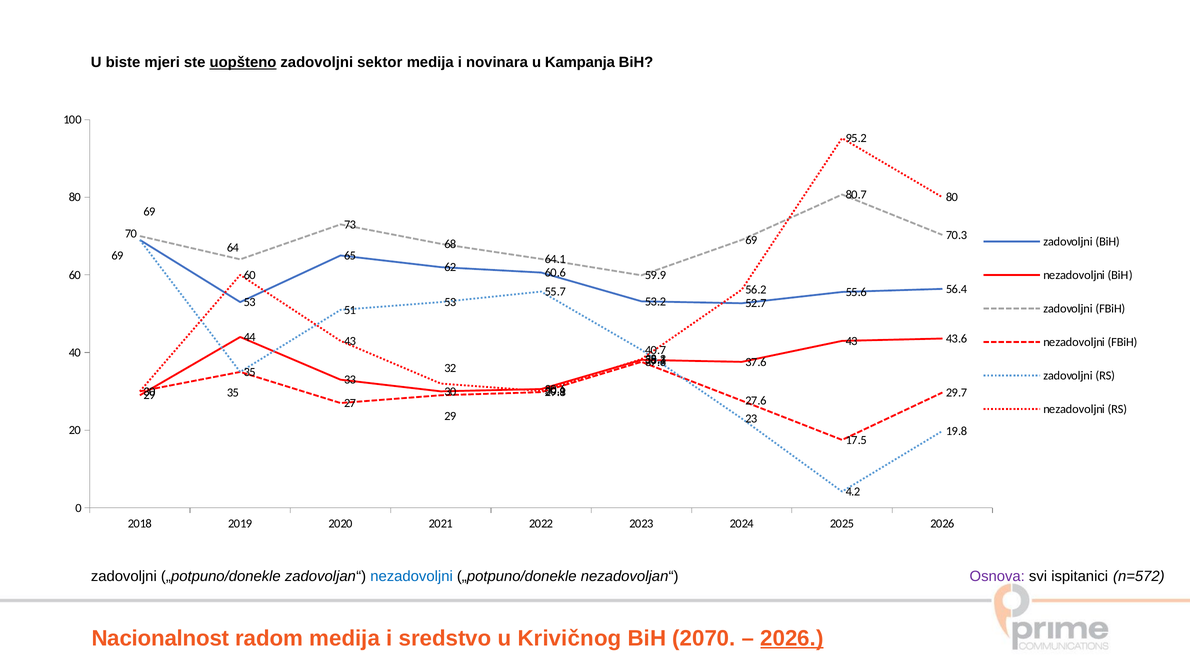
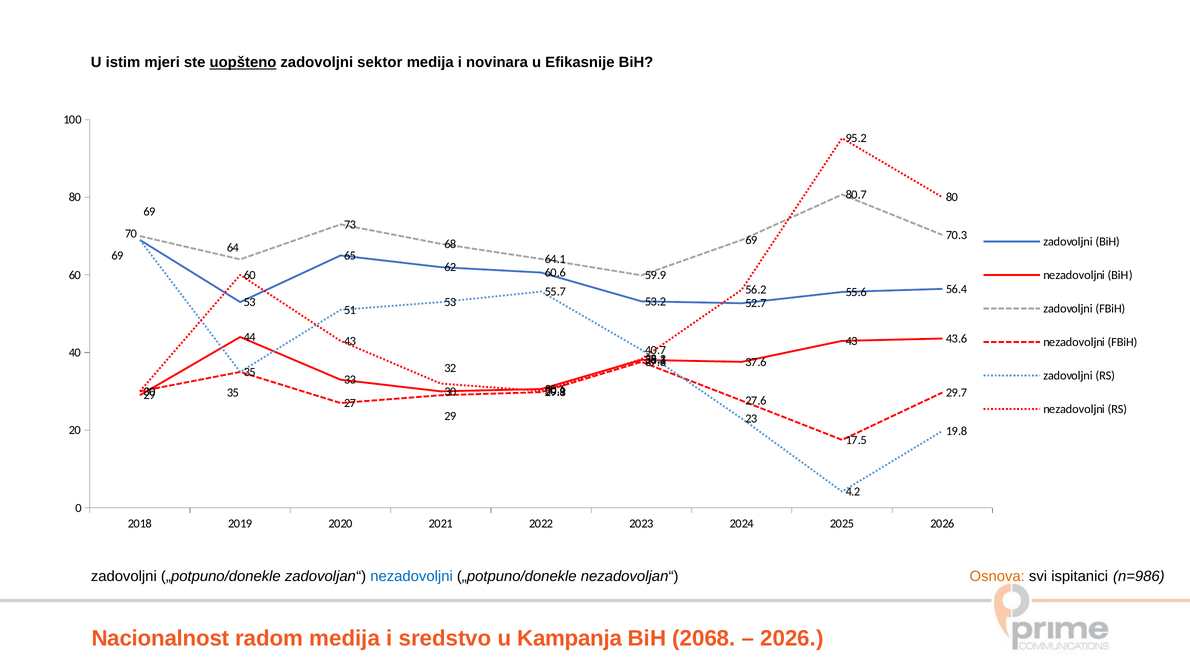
biste: biste -> istim
Kampanja: Kampanja -> Efikasnije
Osnova colour: purple -> orange
n=572: n=572 -> n=986
Krivičnog: Krivičnog -> Kampanja
2070: 2070 -> 2068
2026 at (792, 639) underline: present -> none
